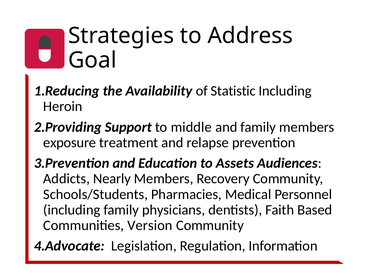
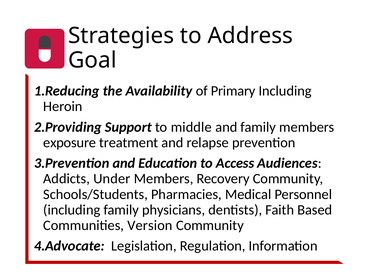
Statistic: Statistic -> Primary
Assets: Assets -> Access
Nearly: Nearly -> Under
